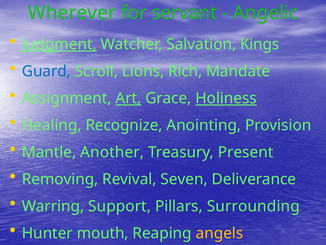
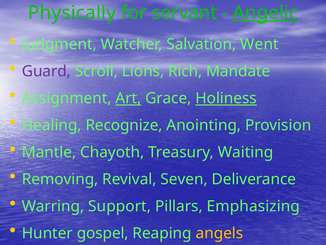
Wherever: Wherever -> Physically
Angelic underline: none -> present
Judgment underline: present -> none
Kings: Kings -> Went
Guard colour: blue -> purple
Another: Another -> Chayoth
Present: Present -> Waiting
Surrounding: Surrounding -> Emphasizing
mouth: mouth -> gospel
